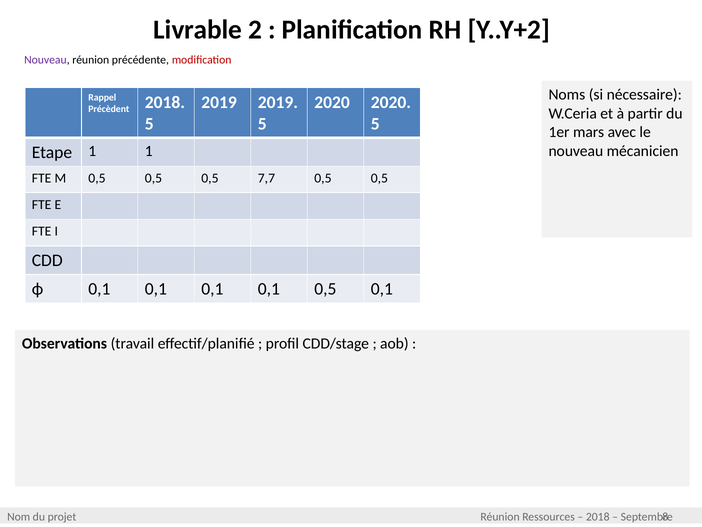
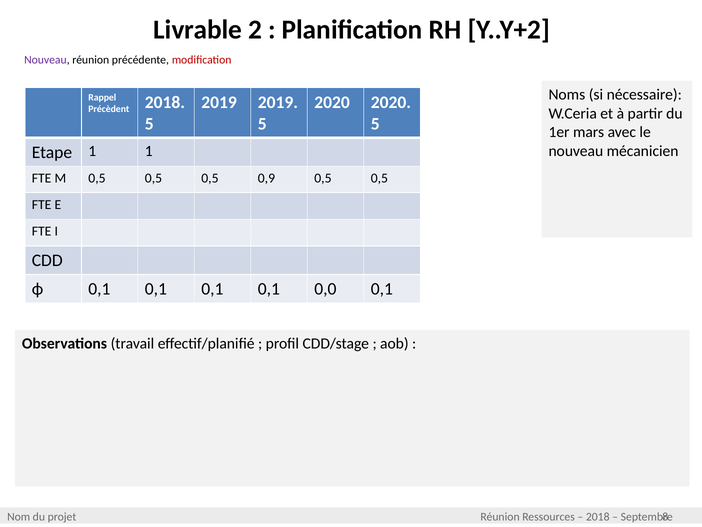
7,7: 7,7 -> 0,9
0,1 0,5: 0,5 -> 0,0
